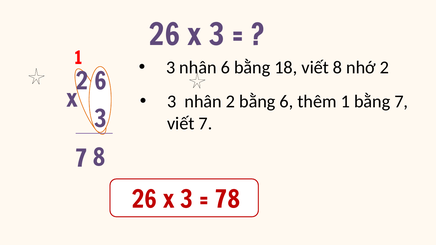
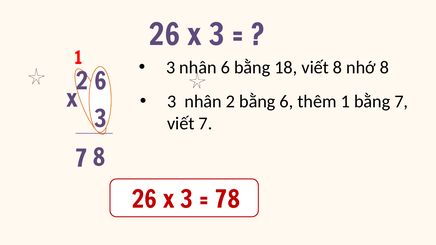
nhớ 2: 2 -> 8
